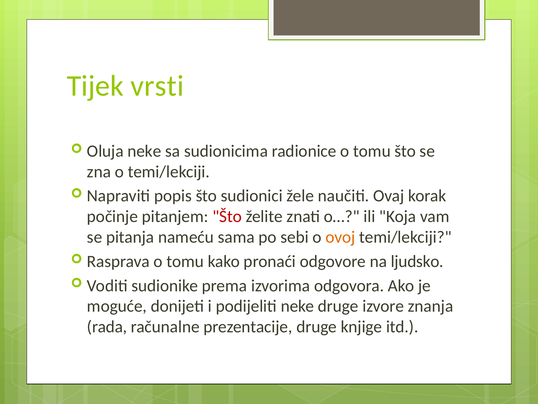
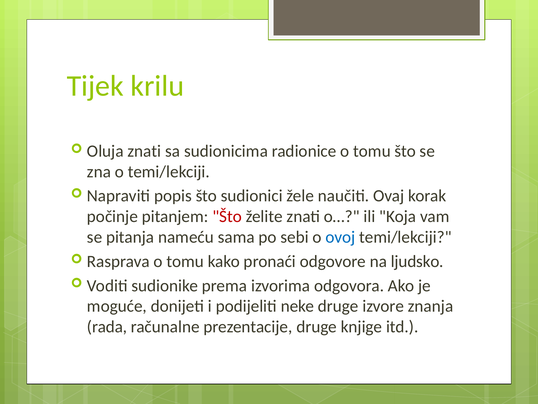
vrsti: vrsti -> krilu
Oluja neke: neke -> znati
ovoj colour: orange -> blue
